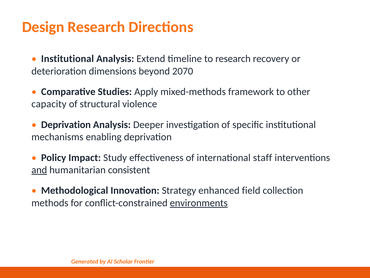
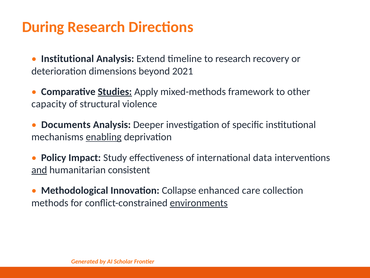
Design: Design -> During
2070: 2070 -> 2021
Studies underline: none -> present
Deprivation at (66, 124): Deprivation -> Documents
enabling underline: none -> present
staff: staff -> data
Strategy: Strategy -> Collapse
field: field -> care
